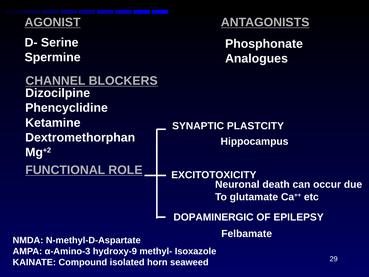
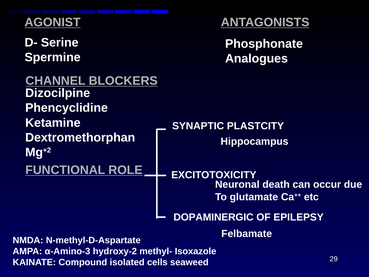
hydroxy-9: hydroxy-9 -> hydroxy-2
horn: horn -> cells
